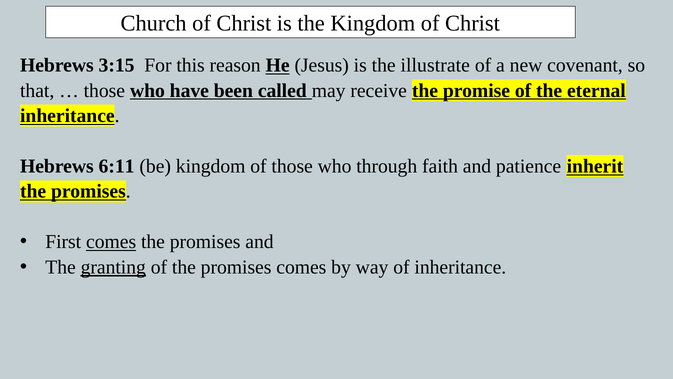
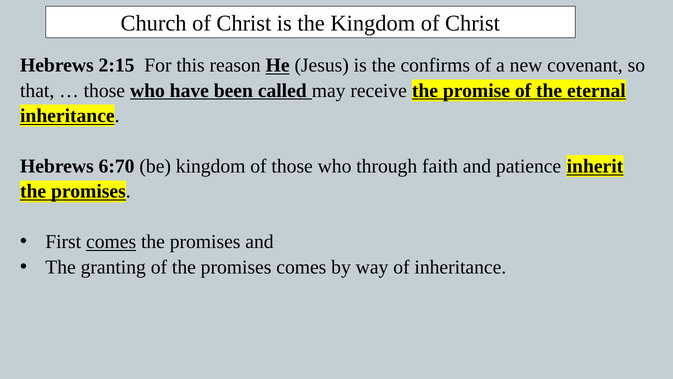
3:15: 3:15 -> 2:15
illustrate: illustrate -> confirms
6:11: 6:11 -> 6:70
granting underline: present -> none
